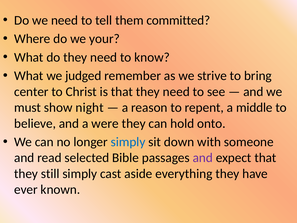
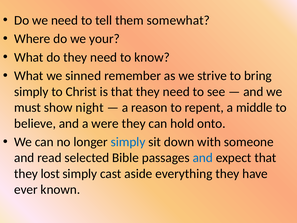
committed: committed -> somewhat
judged: judged -> sinned
center at (31, 92): center -> simply
and at (203, 158) colour: purple -> blue
still: still -> lost
